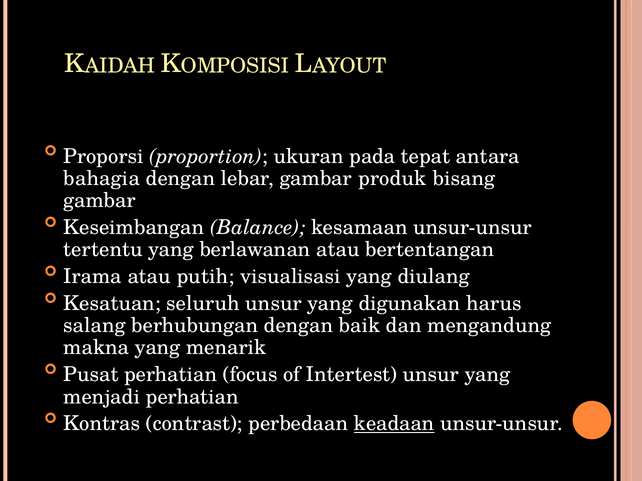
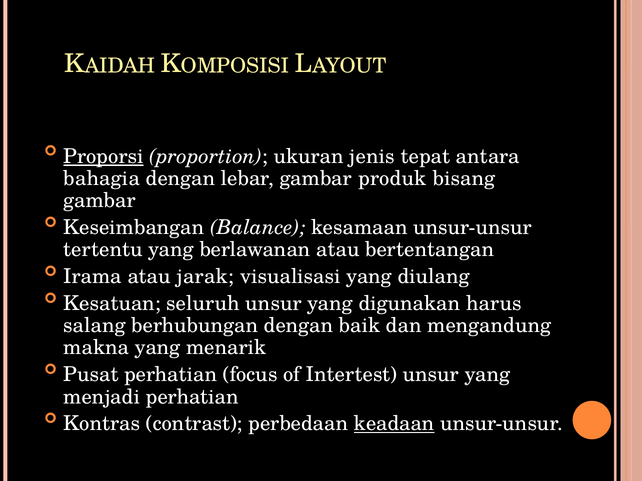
Proporsi underline: none -> present
pada: pada -> jenis
putih: putih -> jarak
